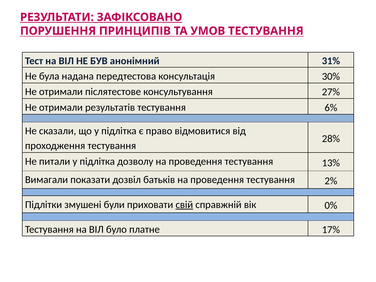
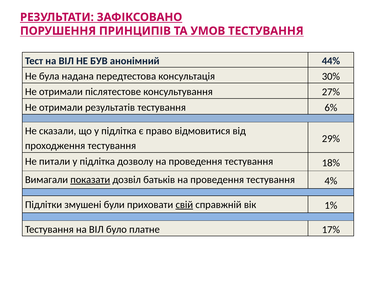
31%: 31% -> 44%
28%: 28% -> 29%
13%: 13% -> 18%
показати underline: none -> present
2%: 2% -> 4%
0%: 0% -> 1%
